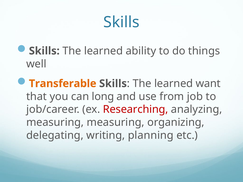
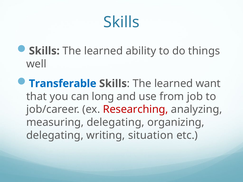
Transferable colour: orange -> blue
measuring measuring: measuring -> delegating
planning: planning -> situation
